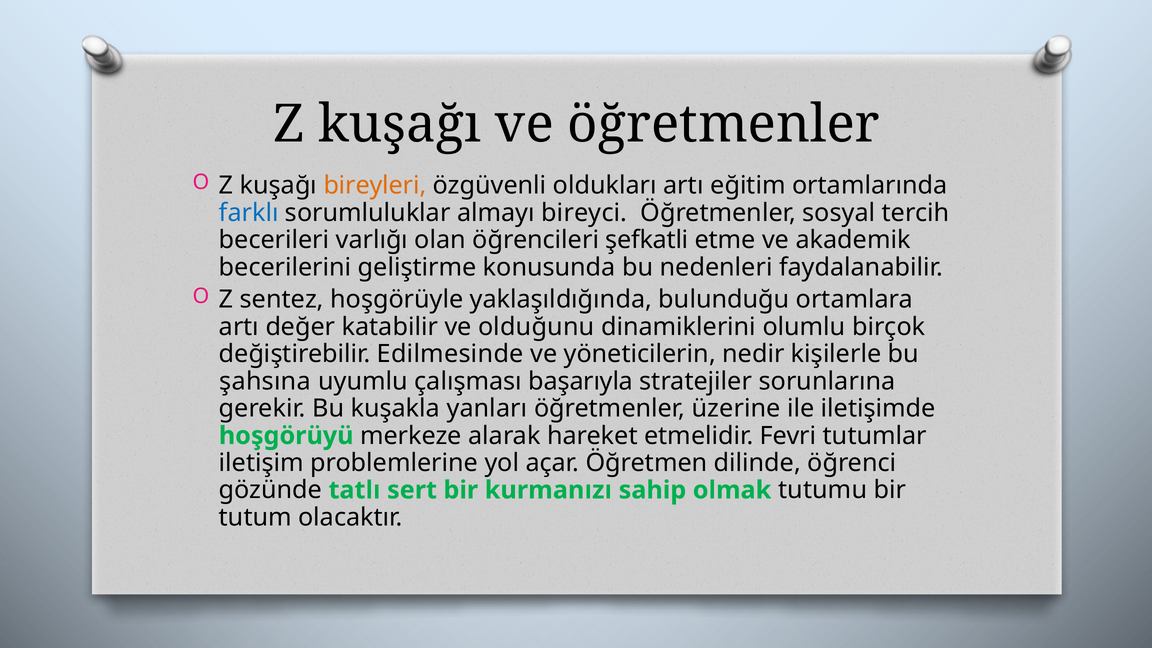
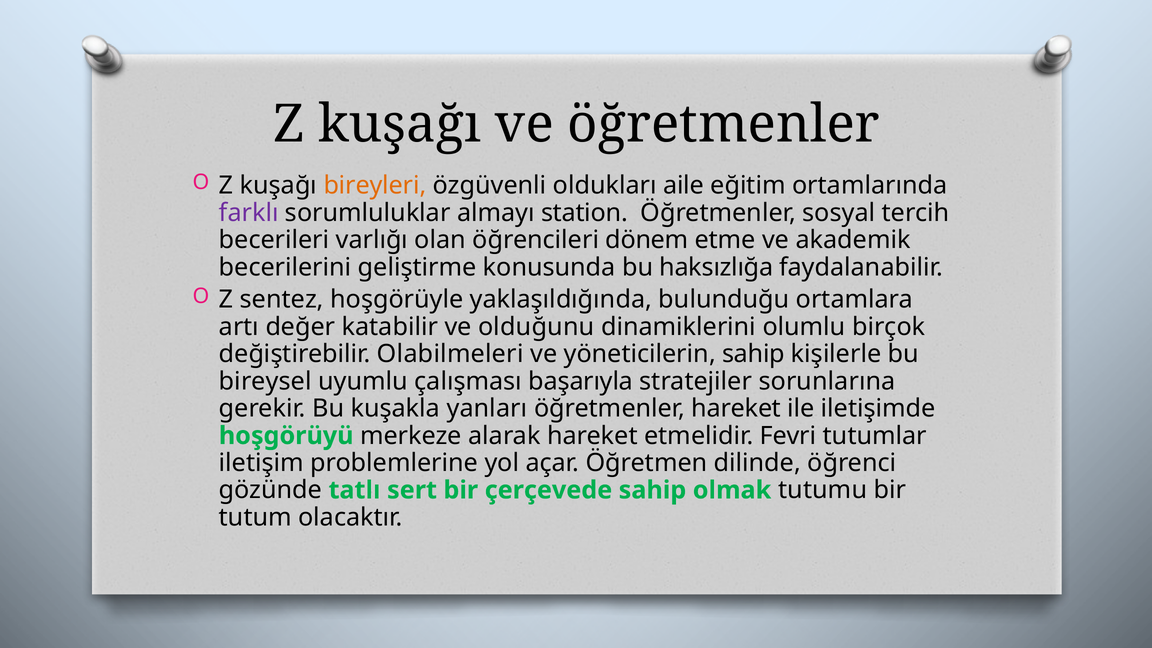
oldukları artı: artı -> aile
farklı colour: blue -> purple
bireyci: bireyci -> station
şefkatli: şefkatli -> dönem
nedenleri: nedenleri -> haksızlığa
Edilmesinde: Edilmesinde -> Olabilmeleri
yöneticilerin nedir: nedir -> sahip
şahsına: şahsına -> bireysel
öğretmenler üzerine: üzerine -> hareket
kurmanızı: kurmanızı -> çerçevede
